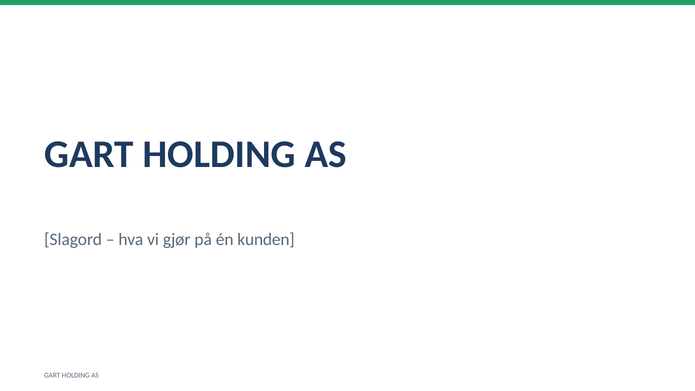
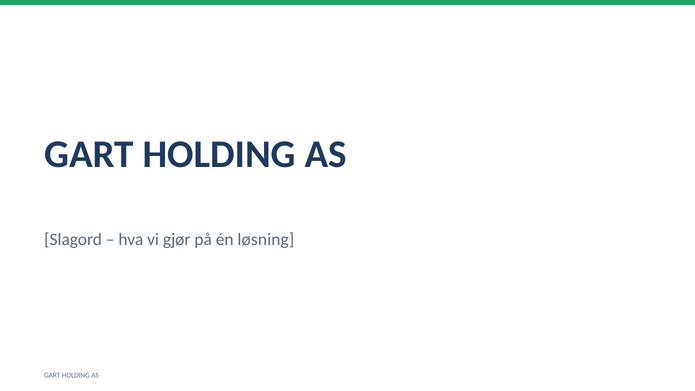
kunden: kunden -> løsning
